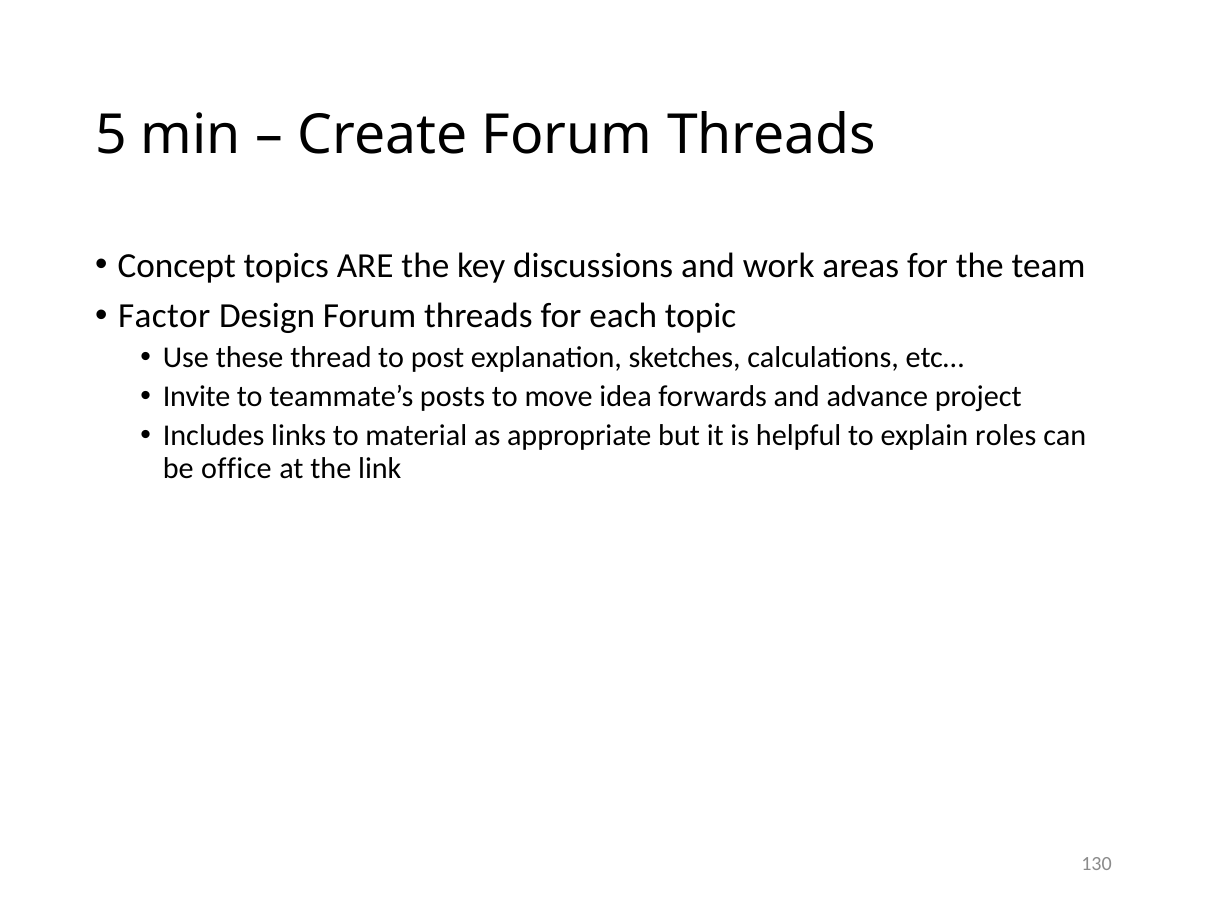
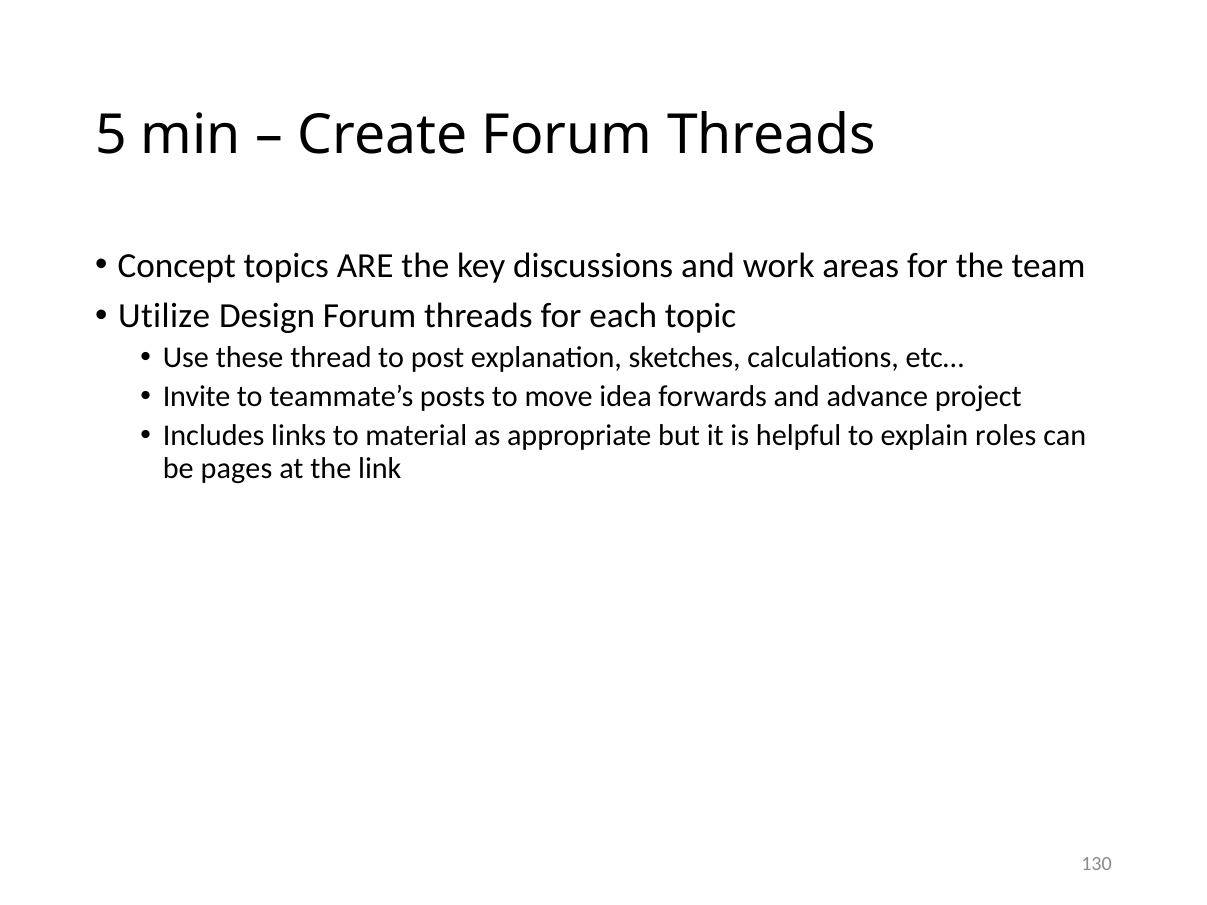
Factor: Factor -> Utilize
office: office -> pages
